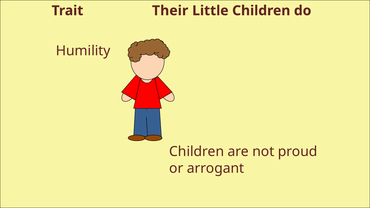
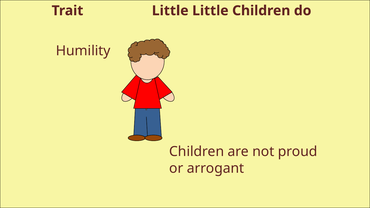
Trait Their: Their -> Little
